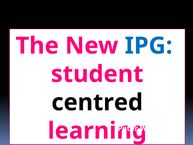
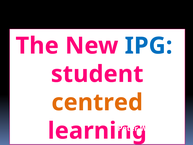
centred colour: black -> orange
